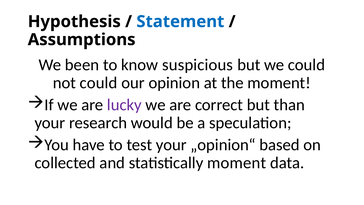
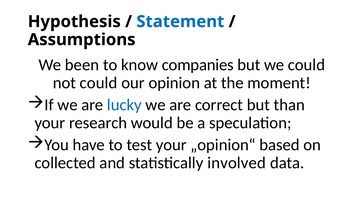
suspicious: suspicious -> companies
lucky colour: purple -> blue
statistically moment: moment -> involved
